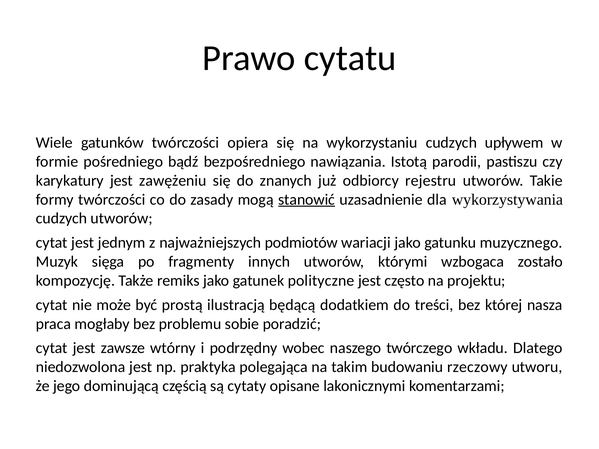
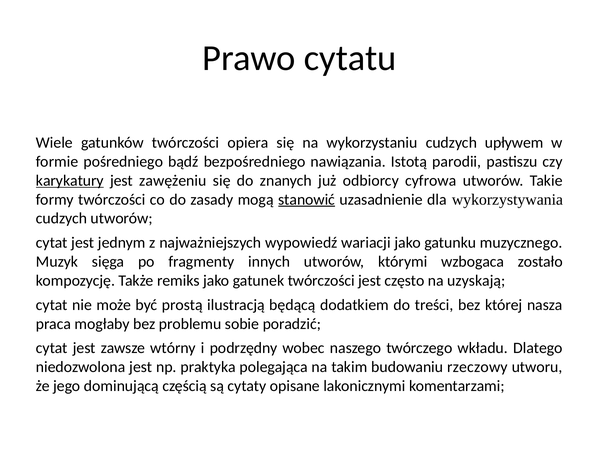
karykatury underline: none -> present
rejestru: rejestru -> cyfrowa
podmiotów: podmiotów -> wypowiedź
gatunek polityczne: polityczne -> twórczości
projektu: projektu -> uzyskają
